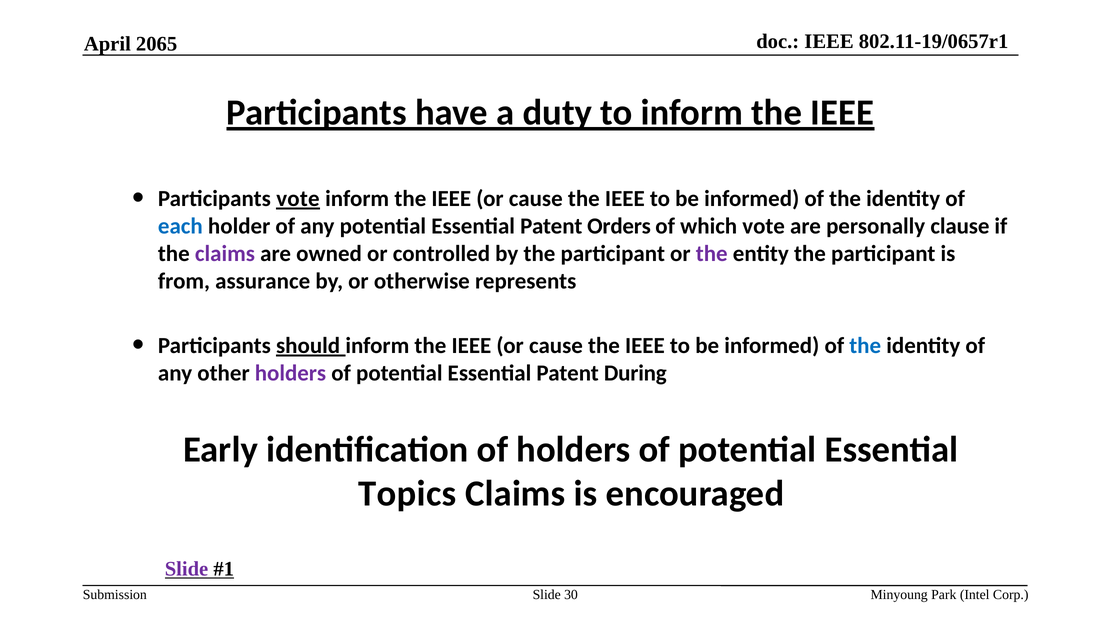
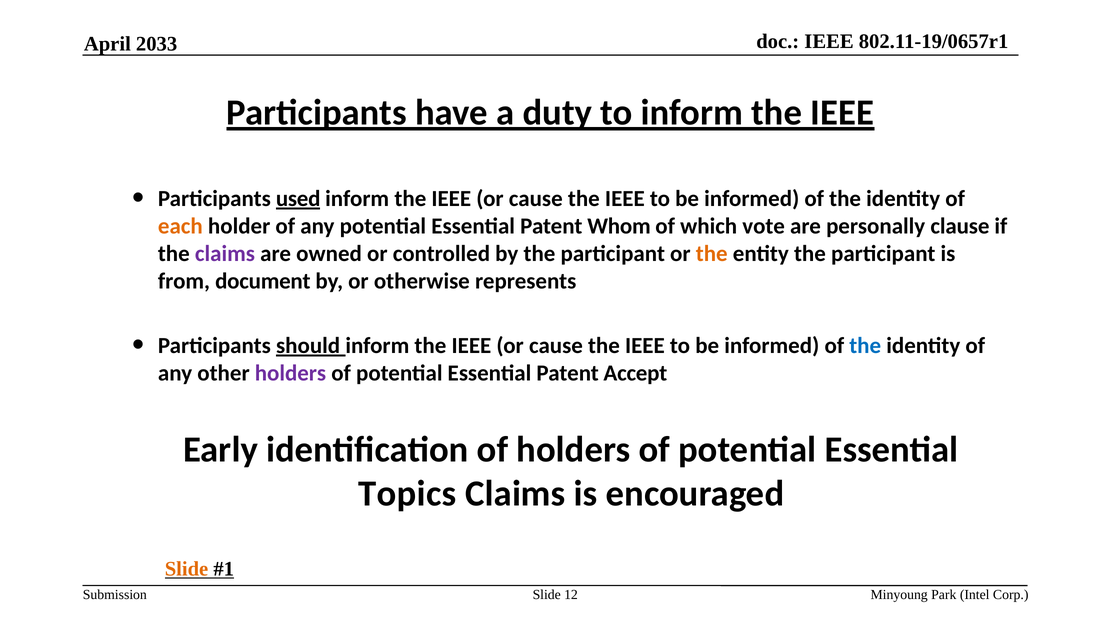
2065: 2065 -> 2033
Participants vote: vote -> used
each colour: blue -> orange
Orders: Orders -> Whom
the at (712, 254) colour: purple -> orange
assurance: assurance -> document
During: During -> Accept
Slide at (187, 568) colour: purple -> orange
30: 30 -> 12
